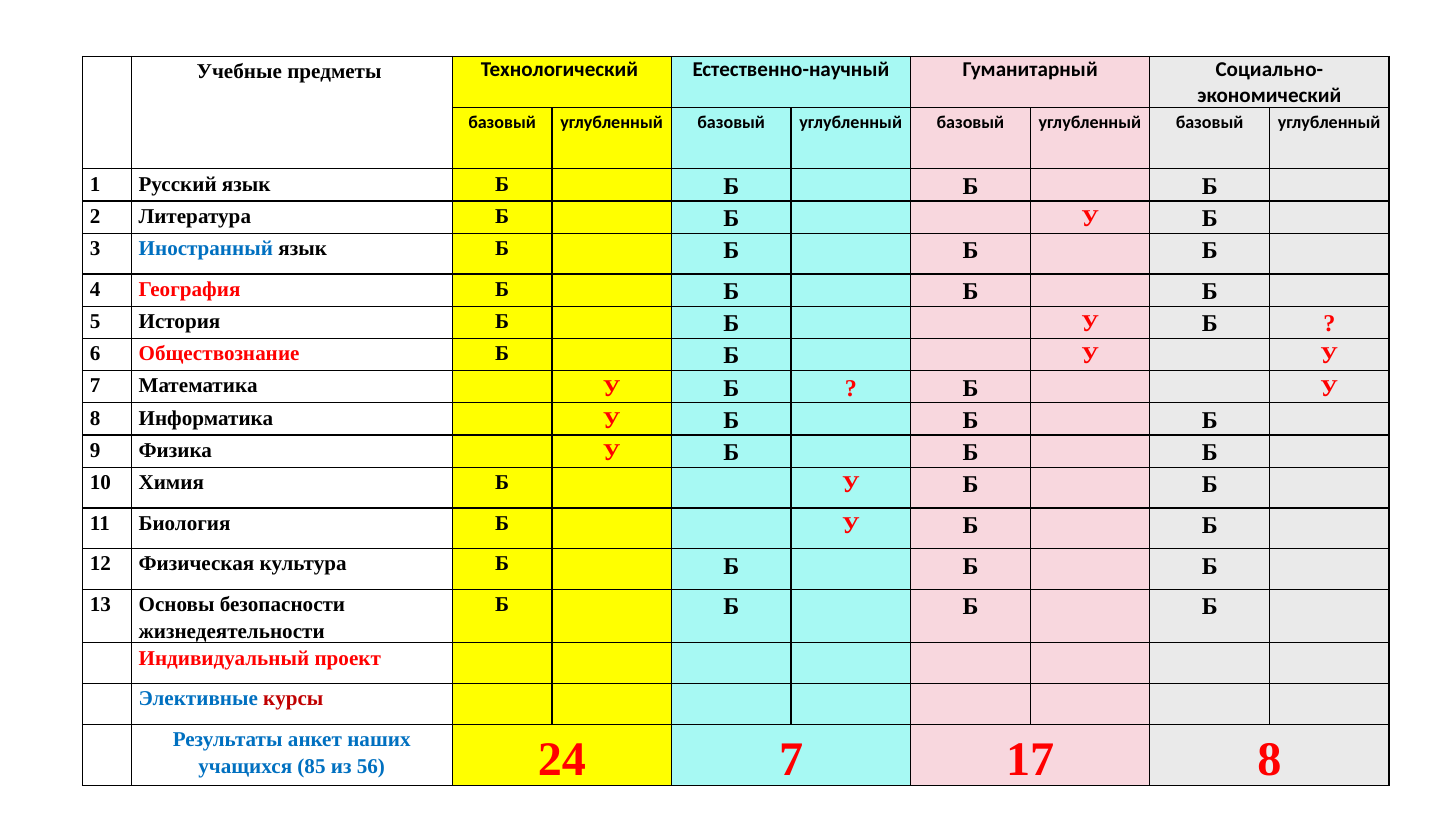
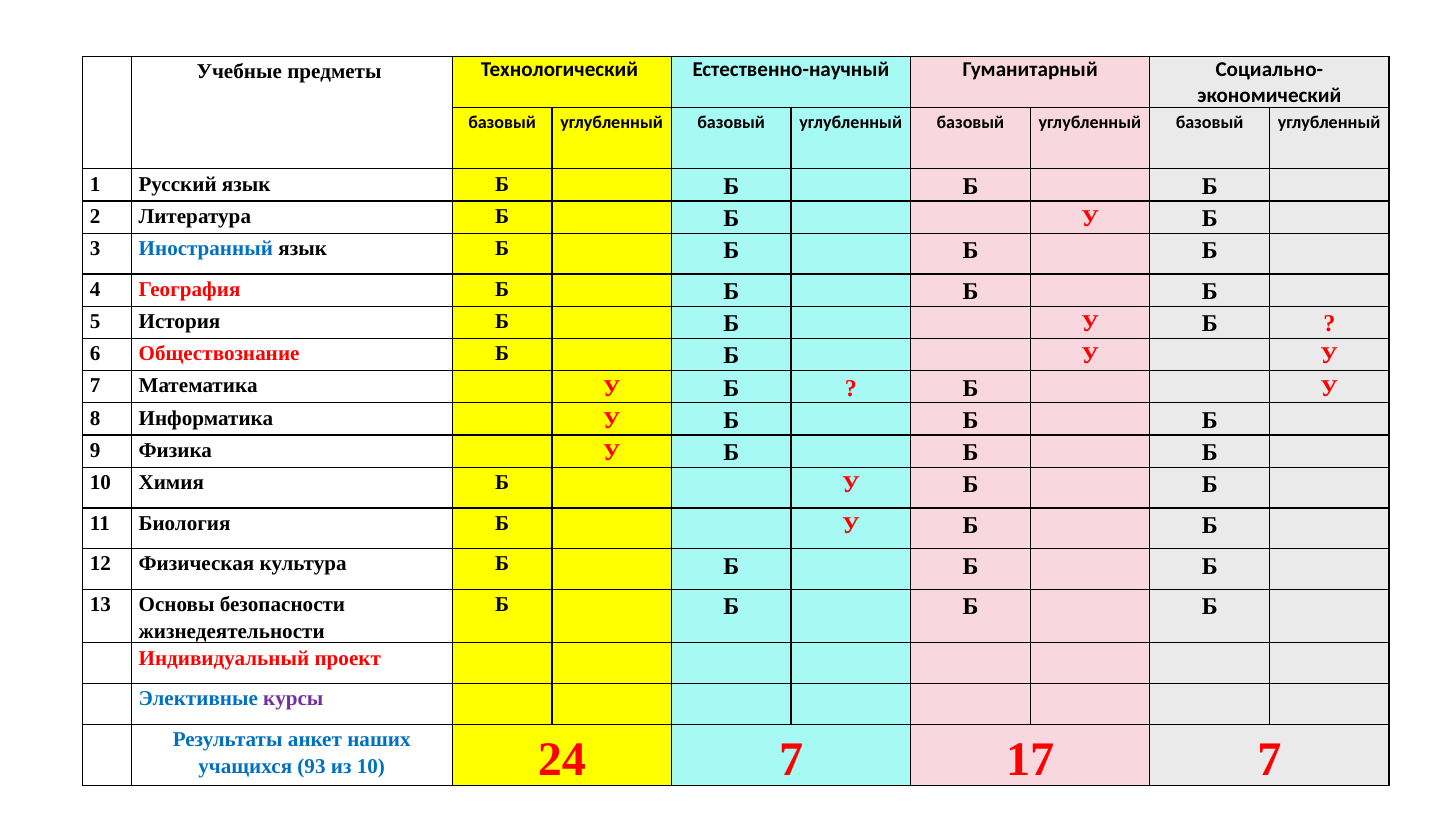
курсы colour: red -> purple
85: 85 -> 93
из 56: 56 -> 10
17 8: 8 -> 7
